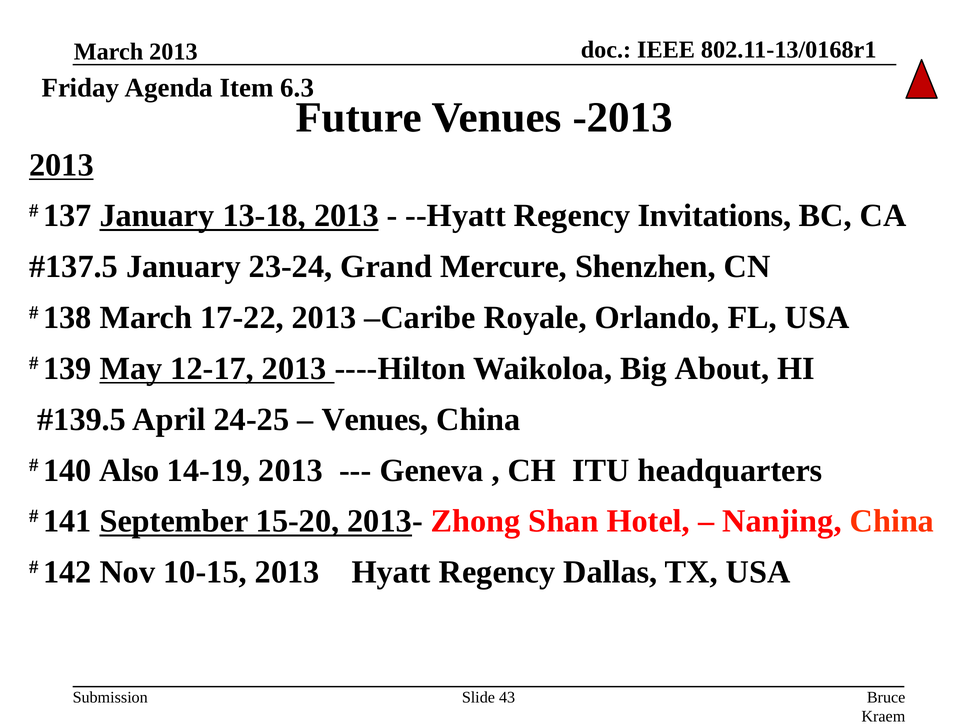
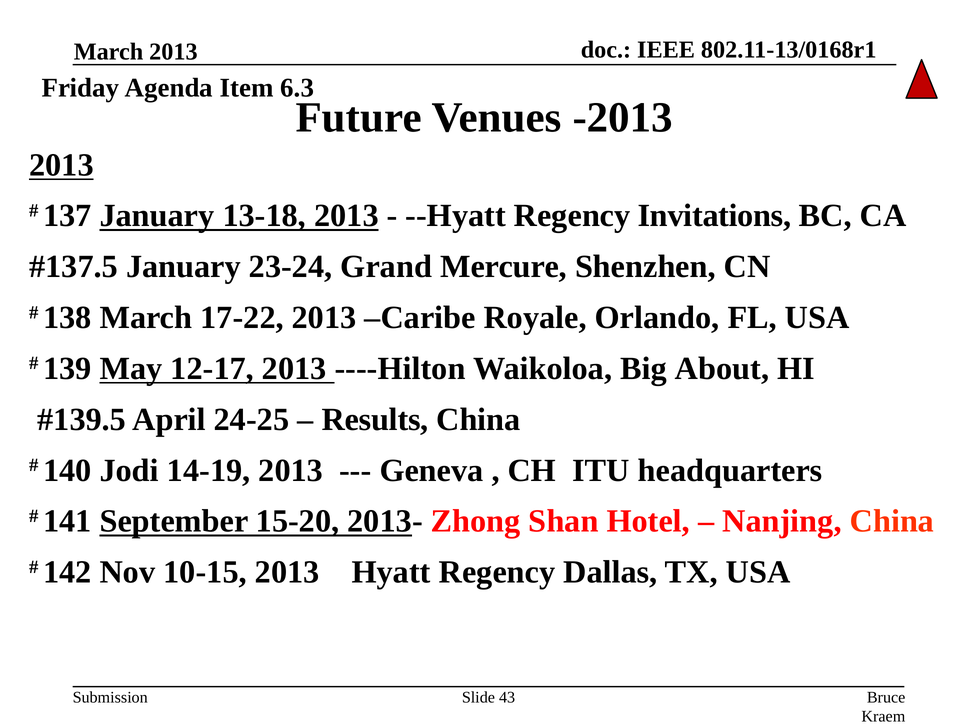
Venues at (375, 419): Venues -> Results
Also: Also -> Jodi
